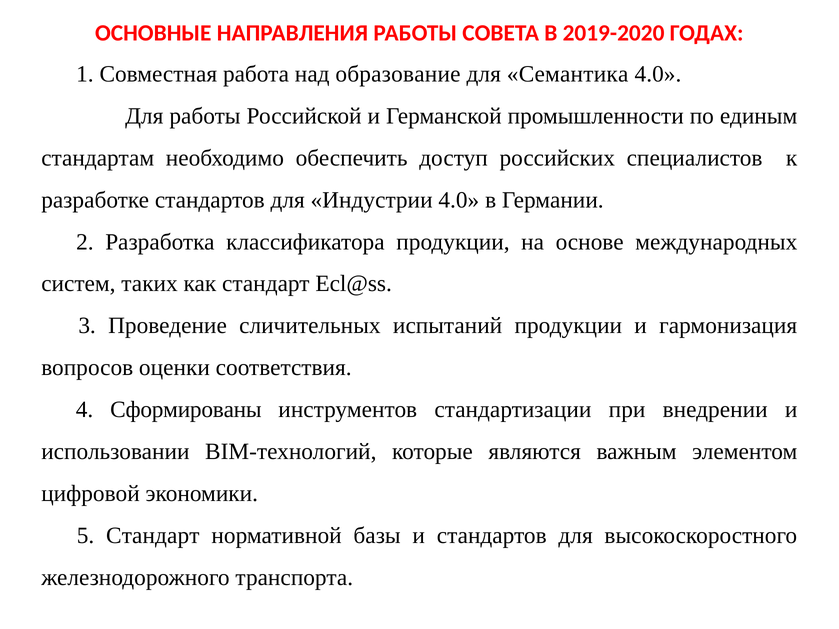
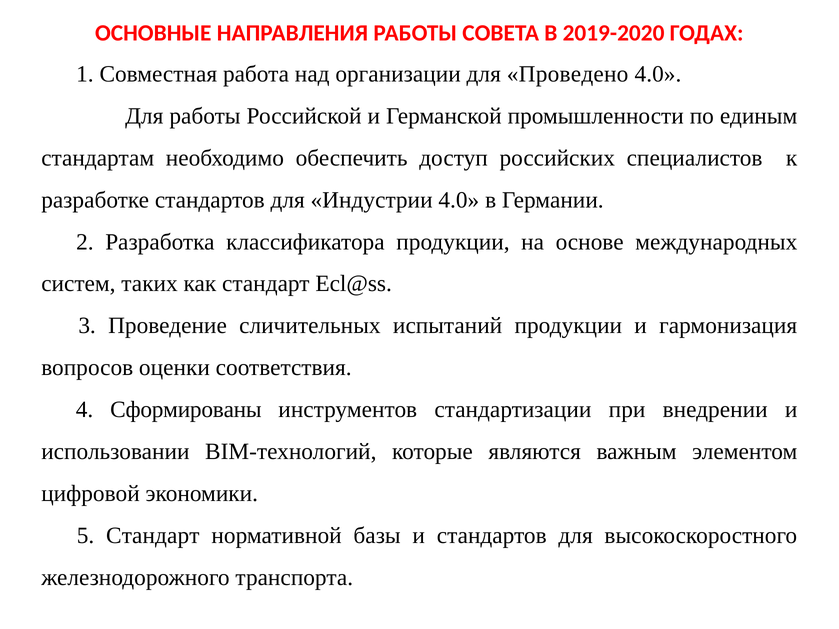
образование: образование -> организации
Семантика: Семантика -> Проведено
